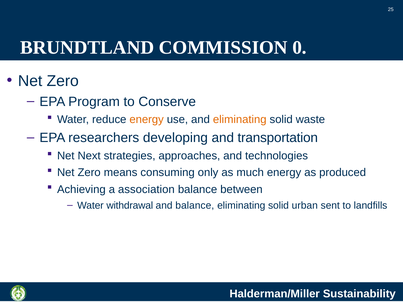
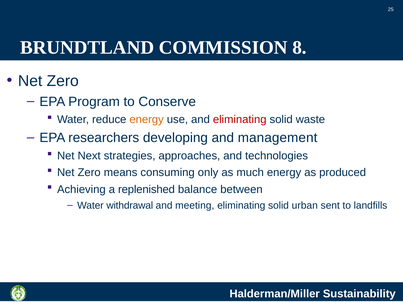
0: 0 -> 8
eliminating at (240, 120) colour: orange -> red
transportation: transportation -> management
association: association -> replenished
and balance: balance -> meeting
